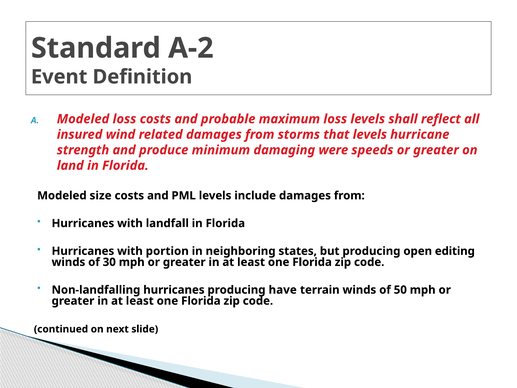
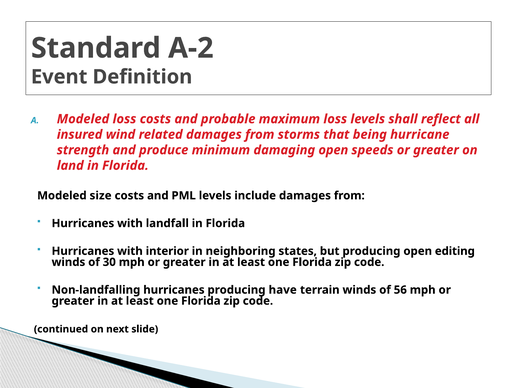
that levels: levels -> being
damaging were: were -> open
portion: portion -> interior
50: 50 -> 56
